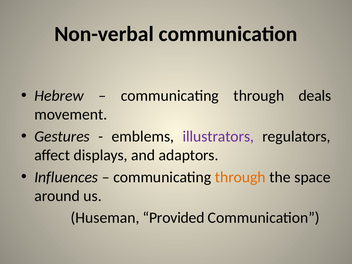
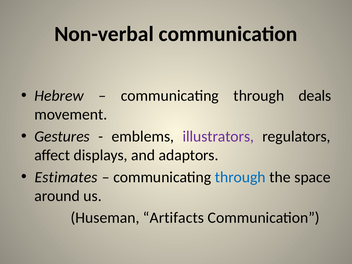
Influences: Influences -> Estimates
through at (240, 177) colour: orange -> blue
Provided: Provided -> Artifacts
